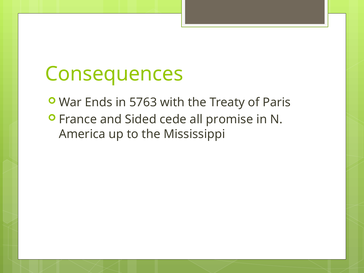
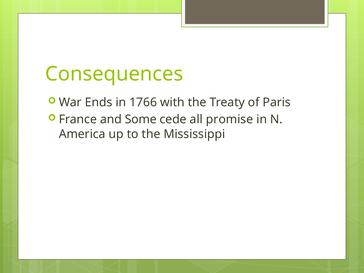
5763: 5763 -> 1766
Sided: Sided -> Some
